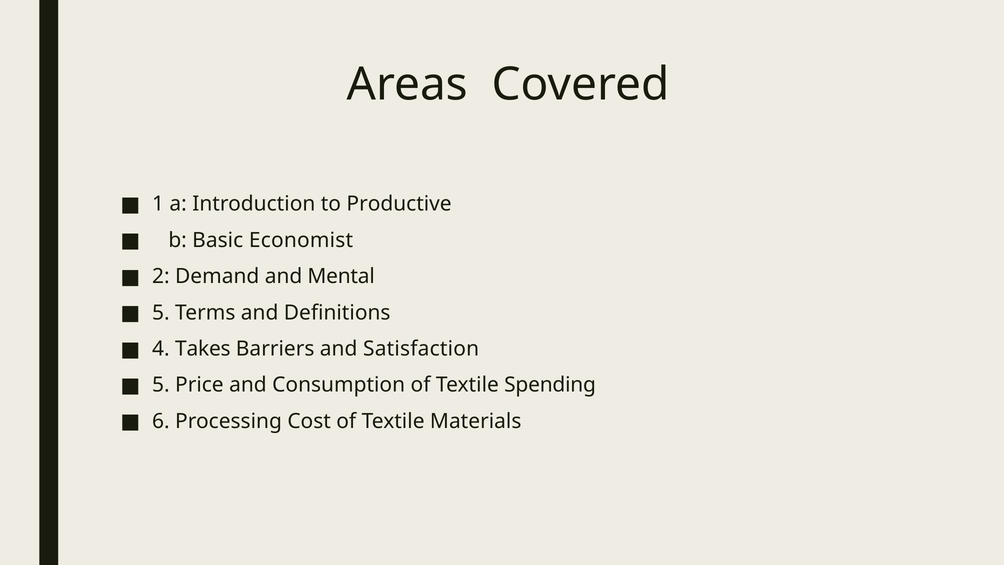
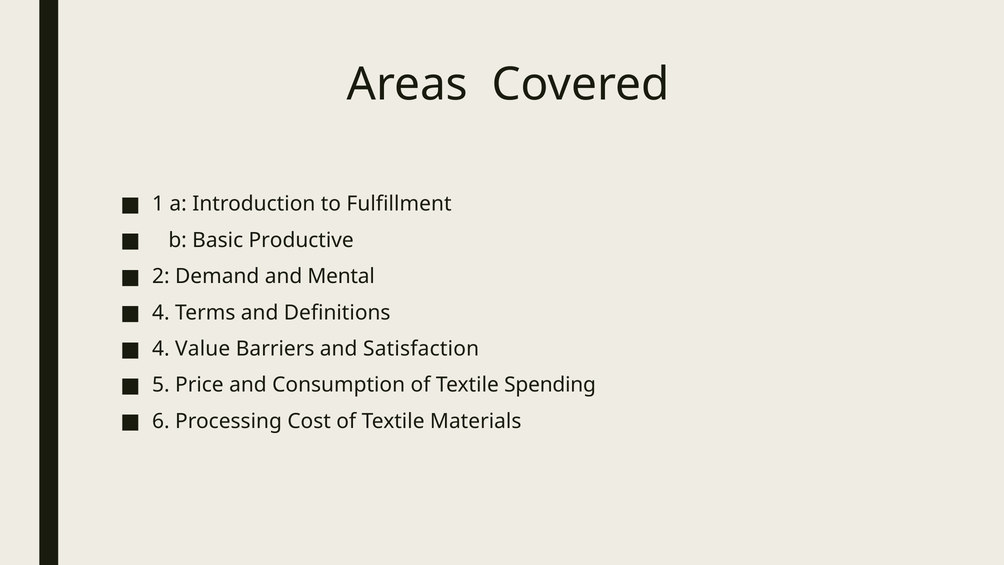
Productive: Productive -> Fulfillment
Economist: Economist -> Productive
5 at (161, 312): 5 -> 4
Takes: Takes -> Value
